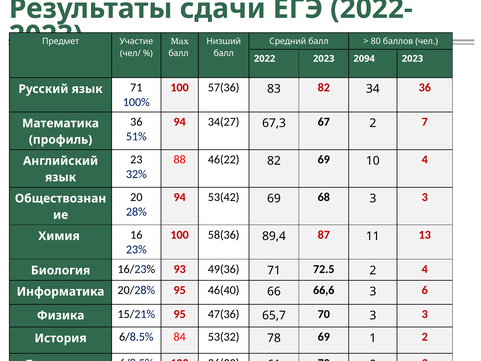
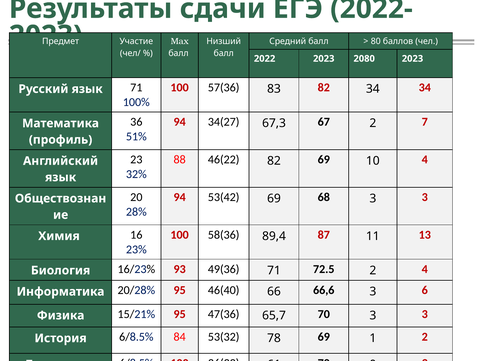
2094: 2094 -> 2080
34 36: 36 -> 34
